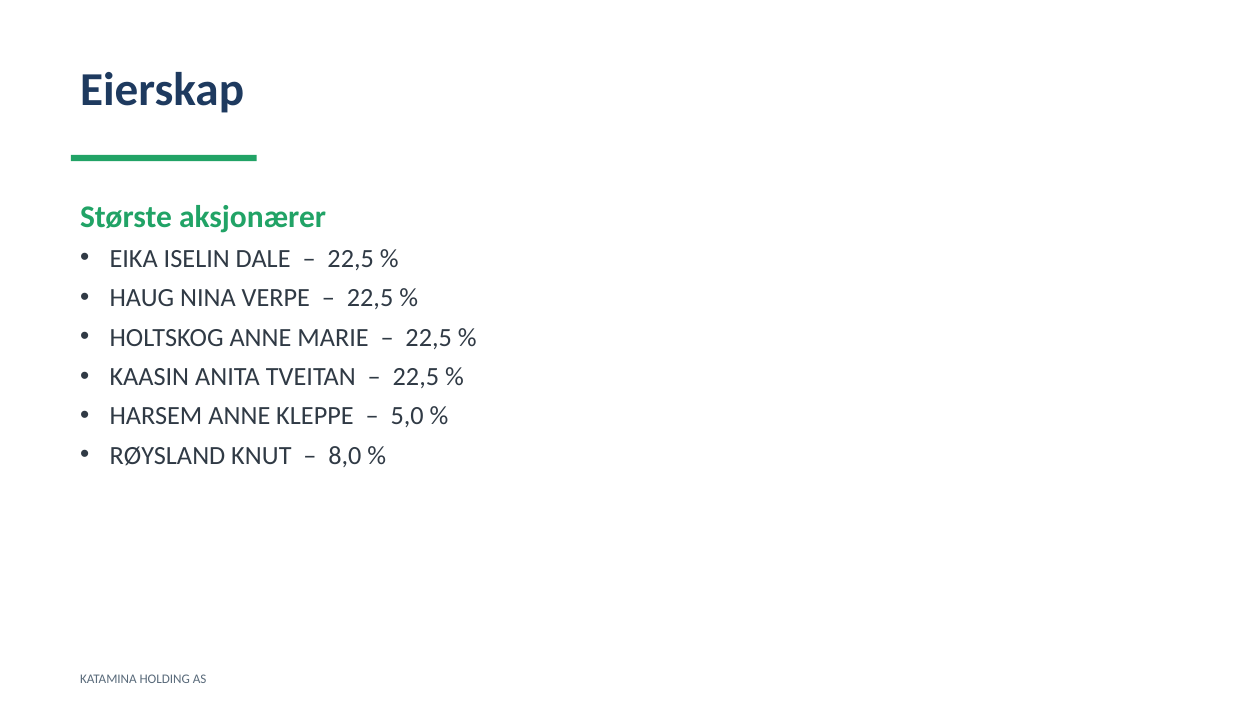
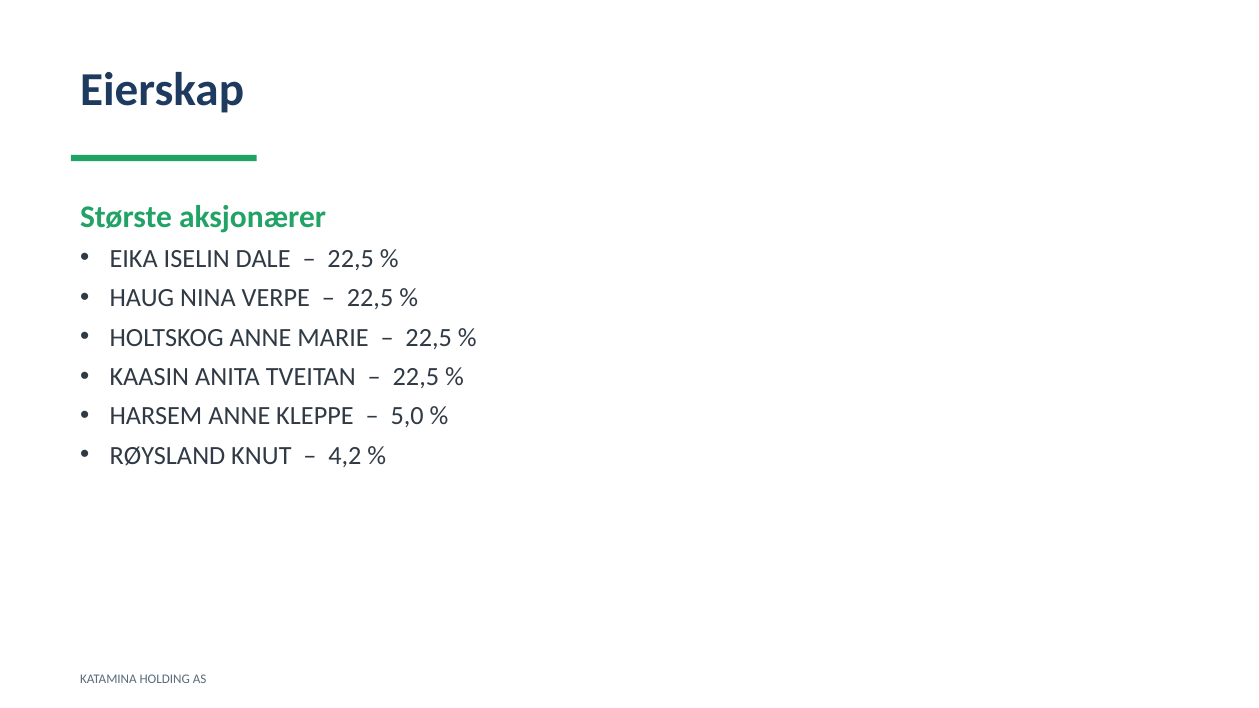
8,0: 8,0 -> 4,2
